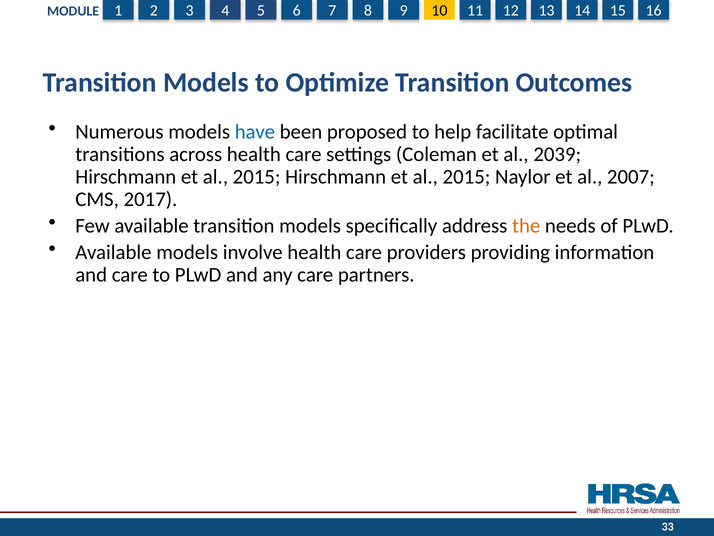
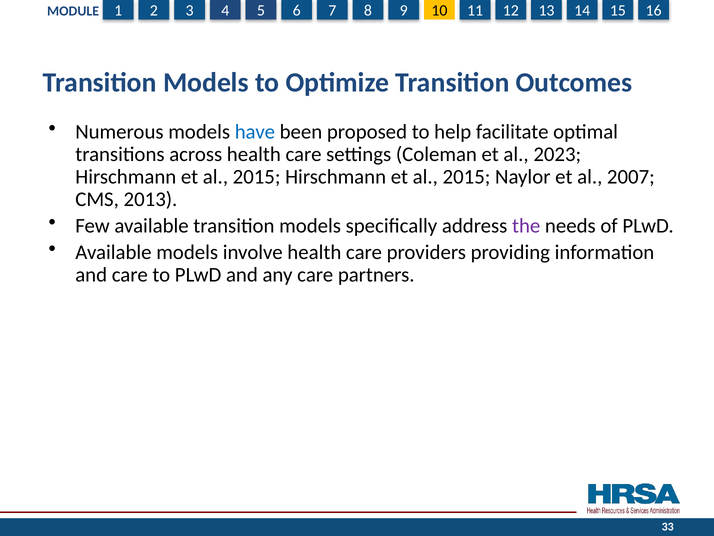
2039: 2039 -> 2023
2017: 2017 -> 2013
the colour: orange -> purple
